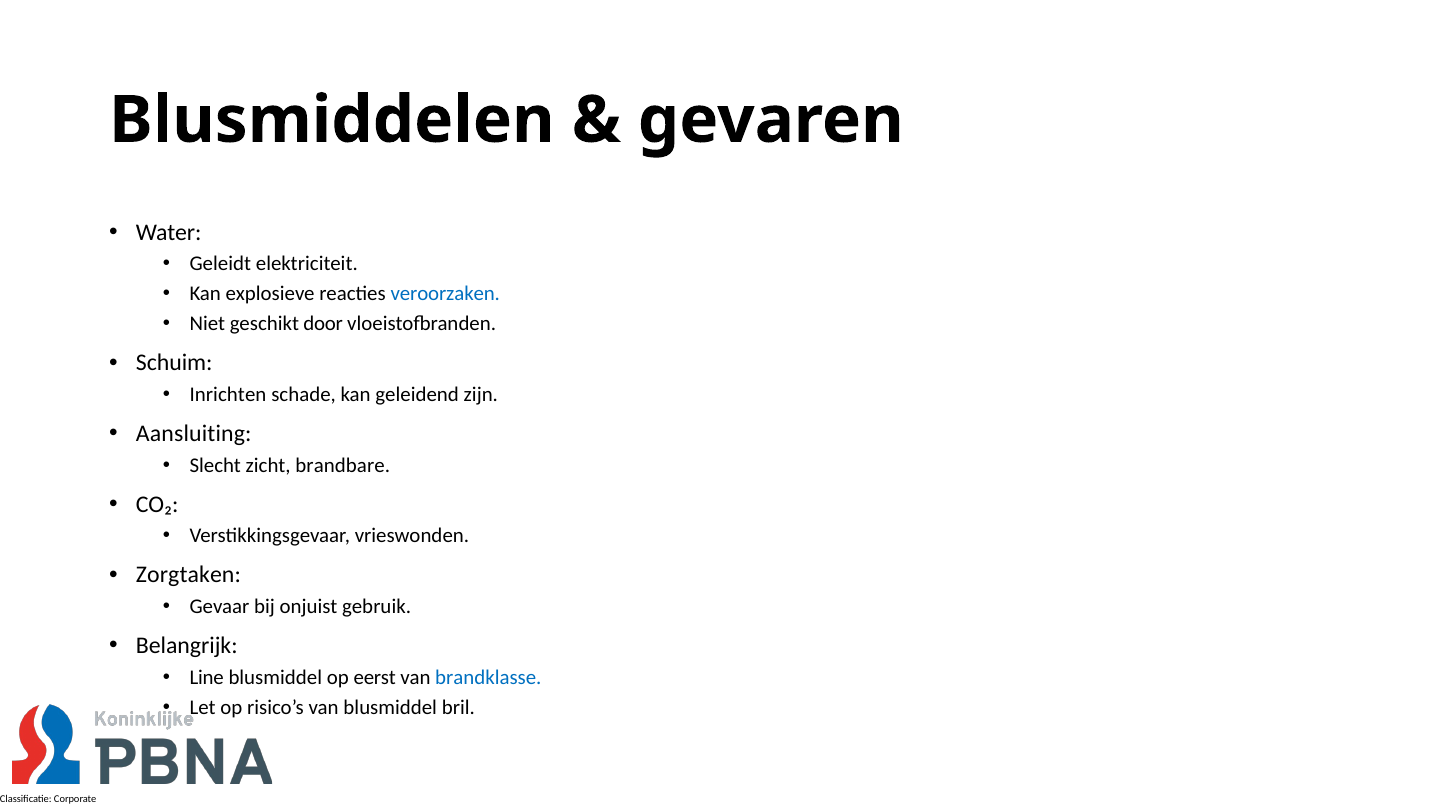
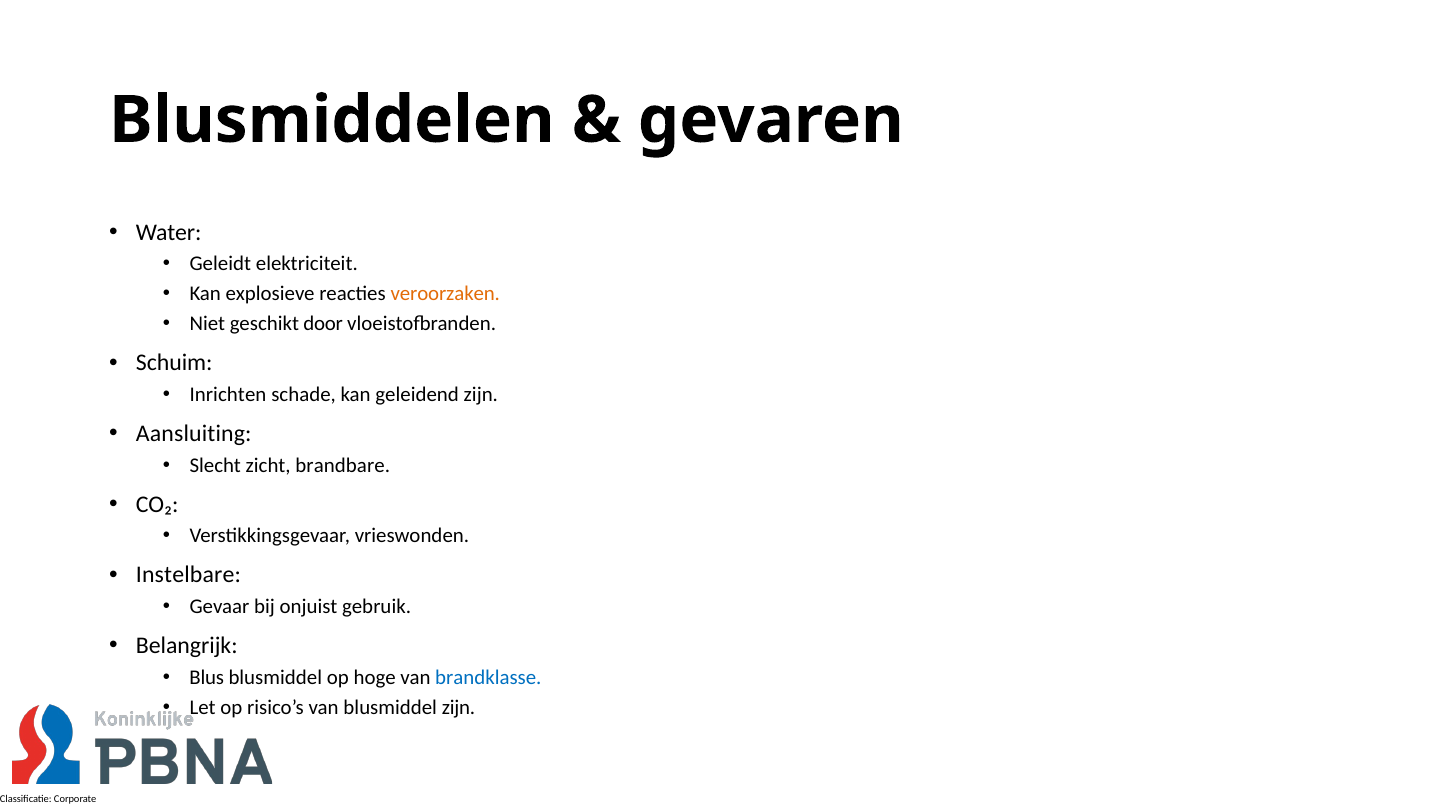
veroorzaken colour: blue -> orange
Zorgtaken: Zorgtaken -> Instelbare
Line: Line -> Blus
eerst: eerst -> hoge
blusmiddel bril: bril -> zijn
